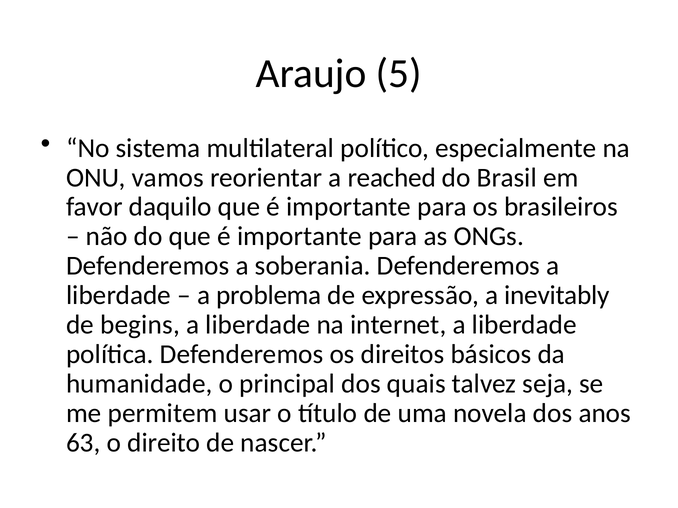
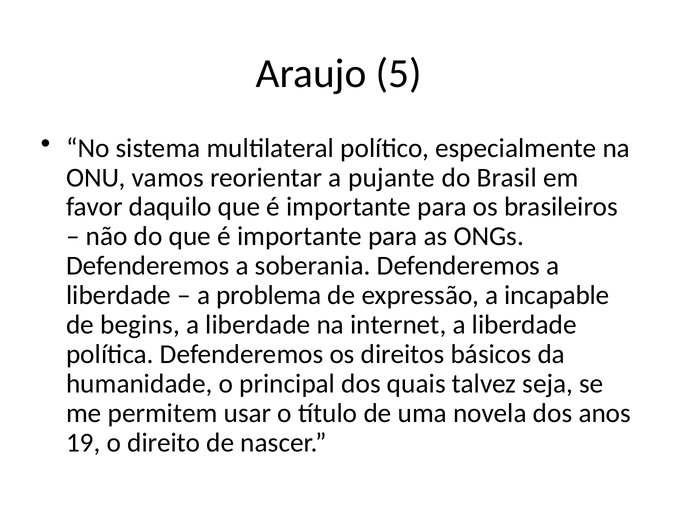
reached: reached -> pujante
inevitably: inevitably -> incapable
63: 63 -> 19
